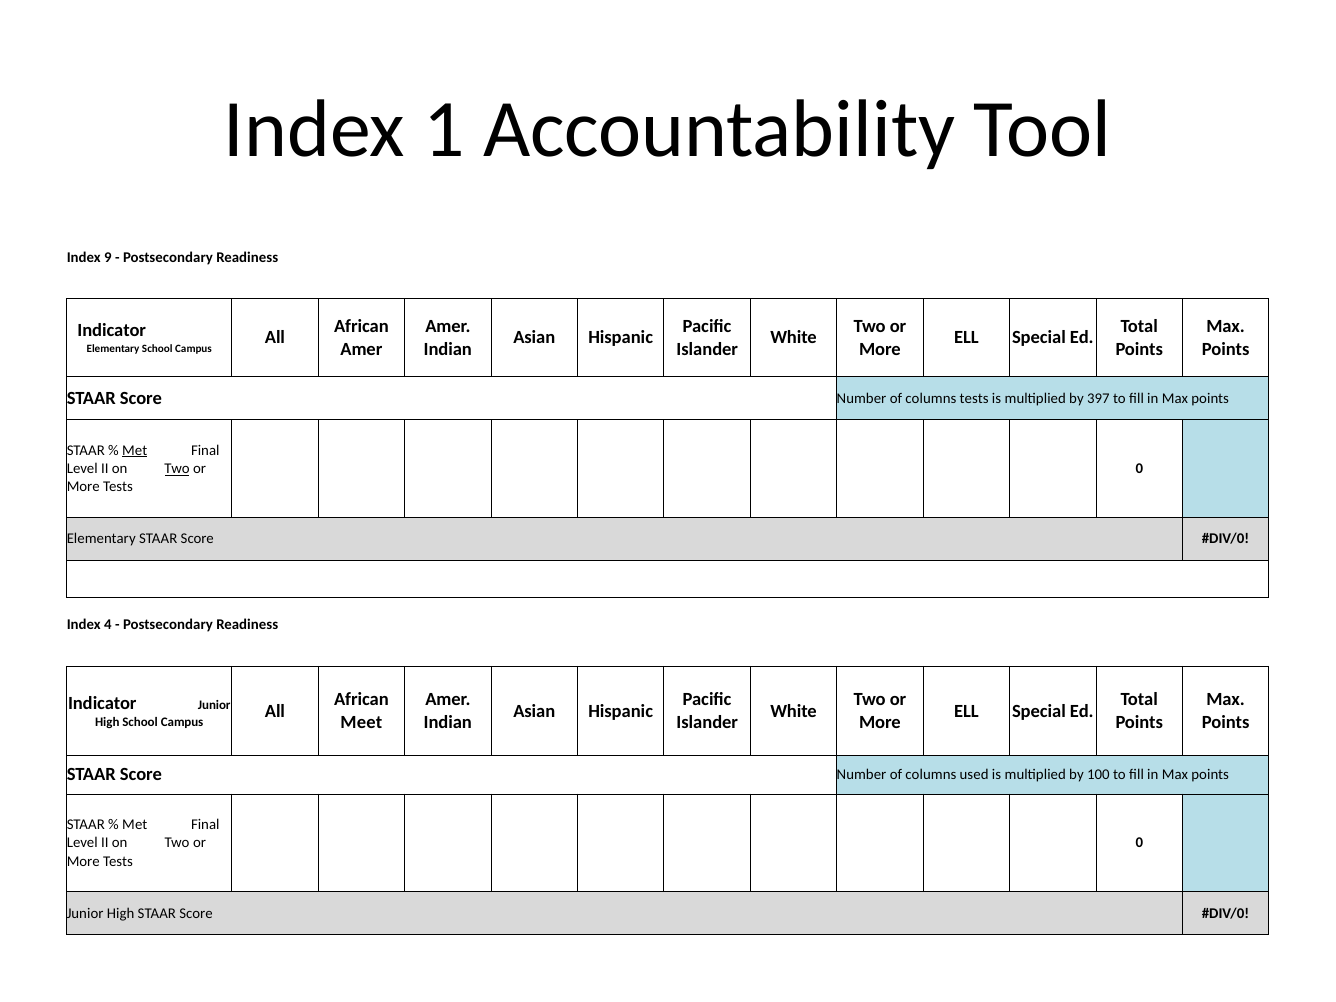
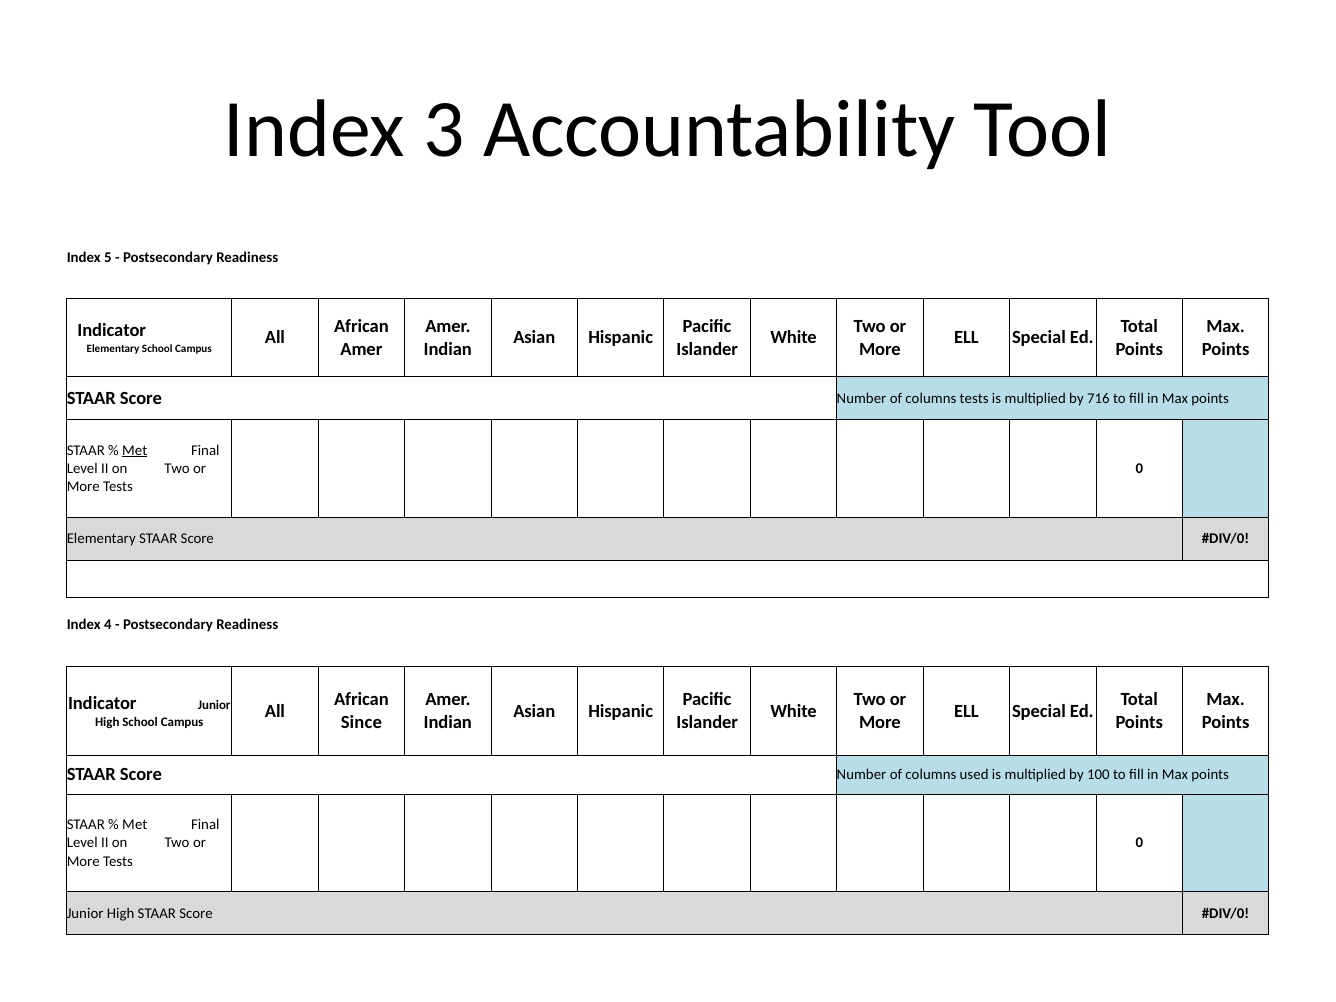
1: 1 -> 3
9: 9 -> 5
397: 397 -> 716
Two at (177, 469) underline: present -> none
Meet: Meet -> Since
